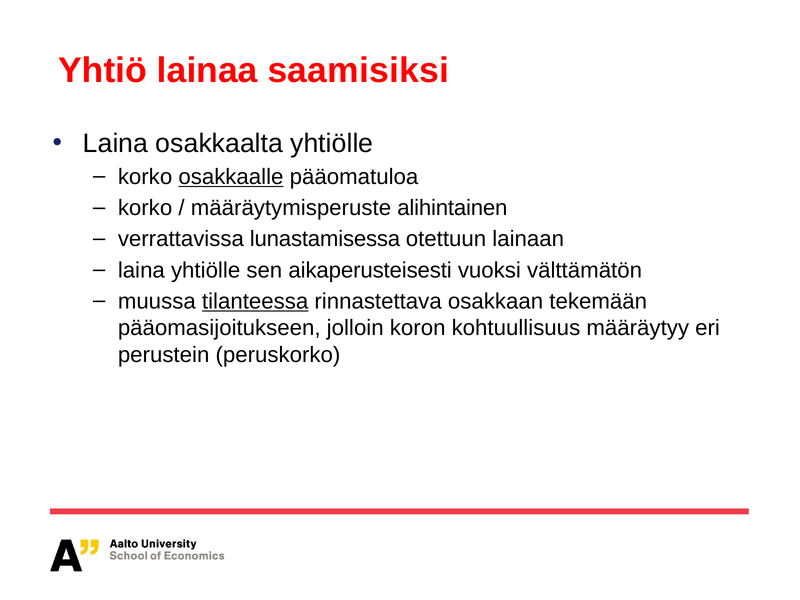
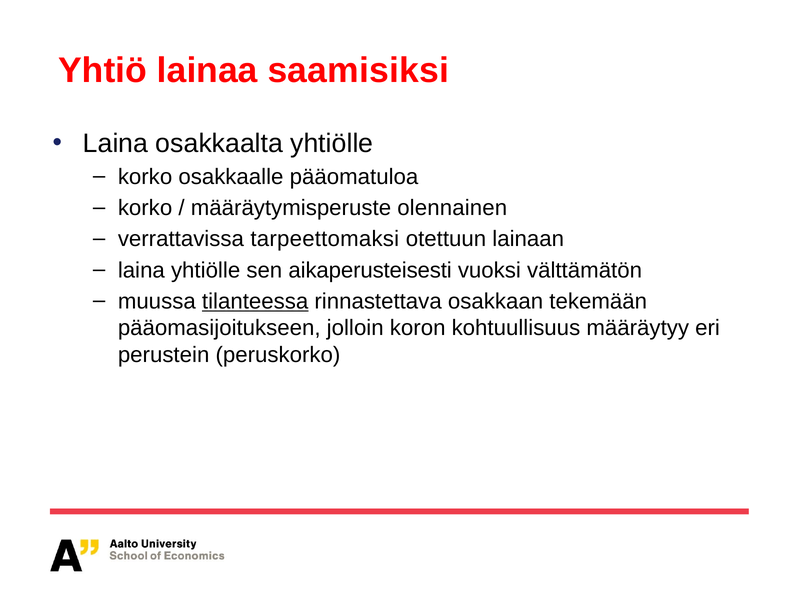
osakkaalle underline: present -> none
alihintainen: alihintainen -> olennainen
lunastamisessa: lunastamisessa -> tarpeettomaksi
